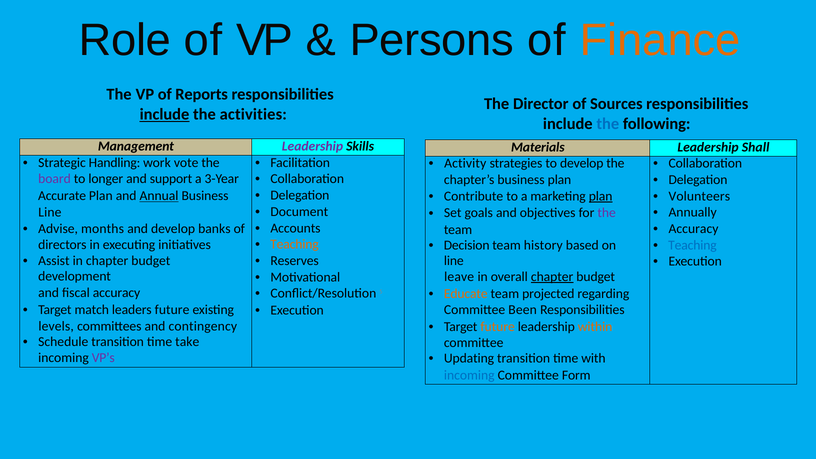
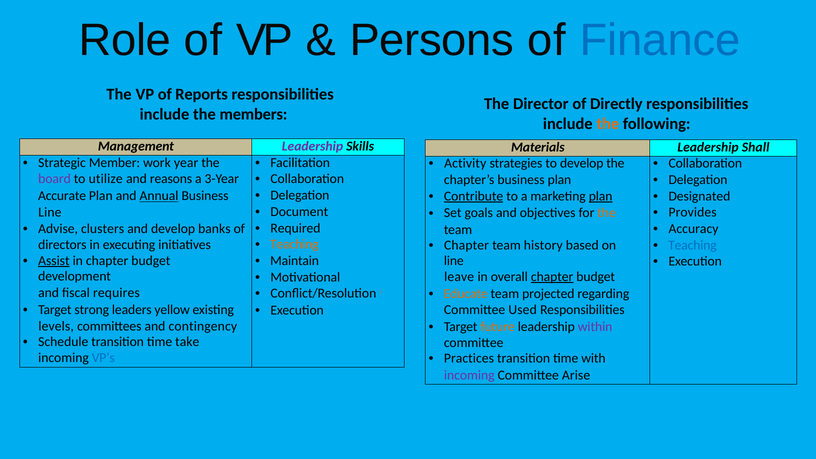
Finance colour: orange -> blue
Sources: Sources -> Directly
include at (164, 114) underline: present -> none
activities: activities -> members
the at (608, 124) colour: blue -> orange
Handling: Handling -> Member
vote: vote -> year
longer: longer -> utilize
support: support -> reasons
Contribute underline: none -> present
Volunteers: Volunteers -> Designated
Annually: Annually -> Provides
the at (607, 213) colour: purple -> orange
Accounts: Accounts -> Required
months: months -> clusters
Decision at (467, 245): Decision -> Chapter
Assist underline: none -> present
Reserves: Reserves -> Maintain
fiscal accuracy: accuracy -> requires
match: match -> strong
leaders future: future -> yellow
Been: Been -> Used
within colour: orange -> purple
Updating: Updating -> Practices
VP’s colour: purple -> blue
incoming at (469, 375) colour: blue -> purple
Form: Form -> Arise
